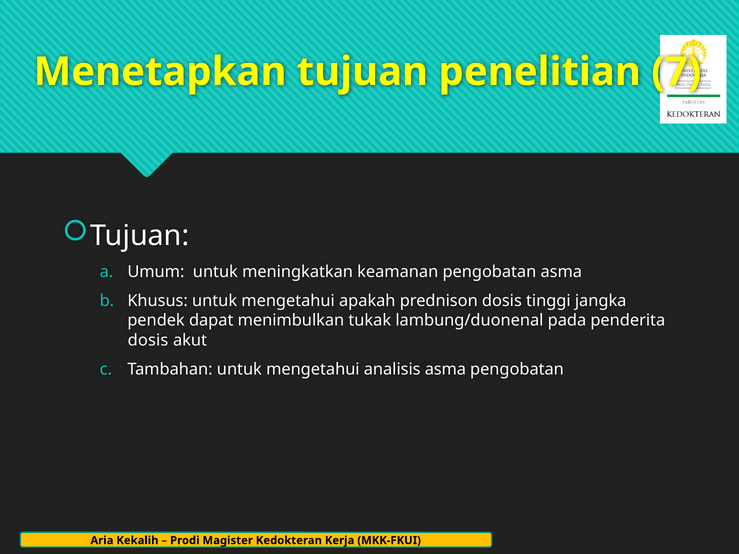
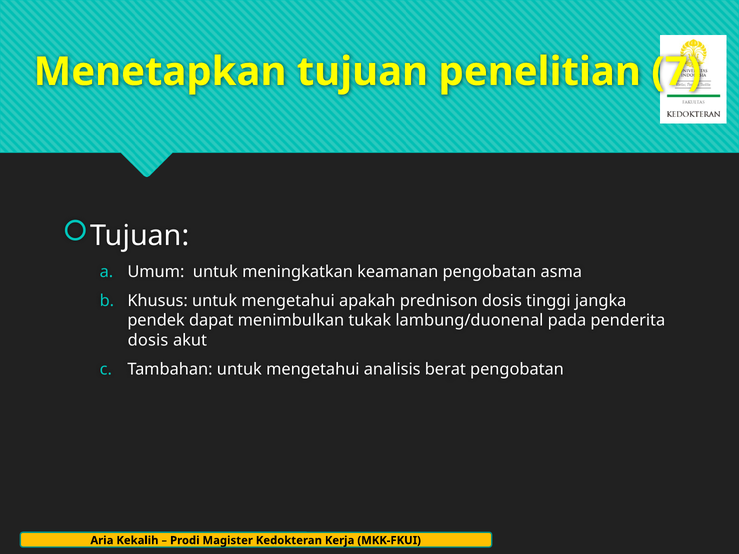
analisis asma: asma -> berat
